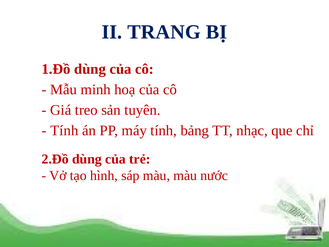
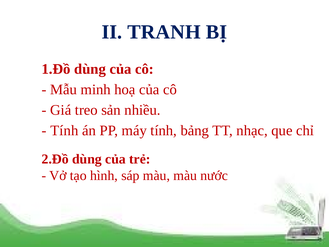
TRANG: TRANG -> TRANH
tuyên: tuyên -> nhiều
